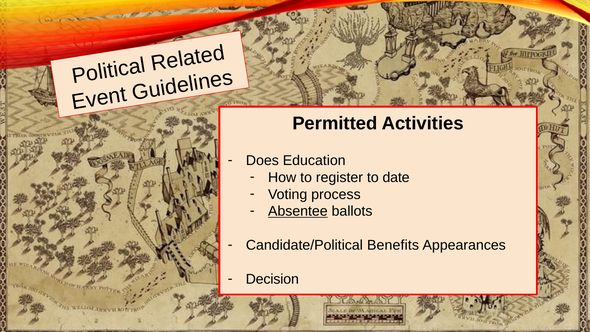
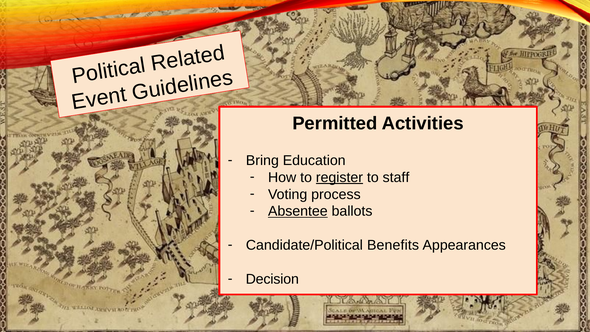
Does: Does -> Bring
register underline: none -> present
date: date -> staff
